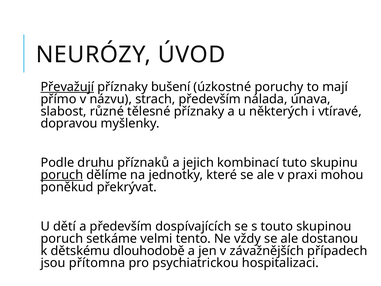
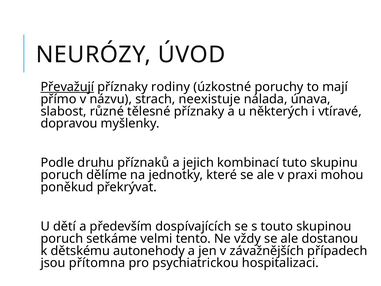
bušení: bušení -> rodiny
strach především: především -> neexistuje
poruch at (62, 175) underline: present -> none
dlouhodobě: dlouhodobě -> autonehody
